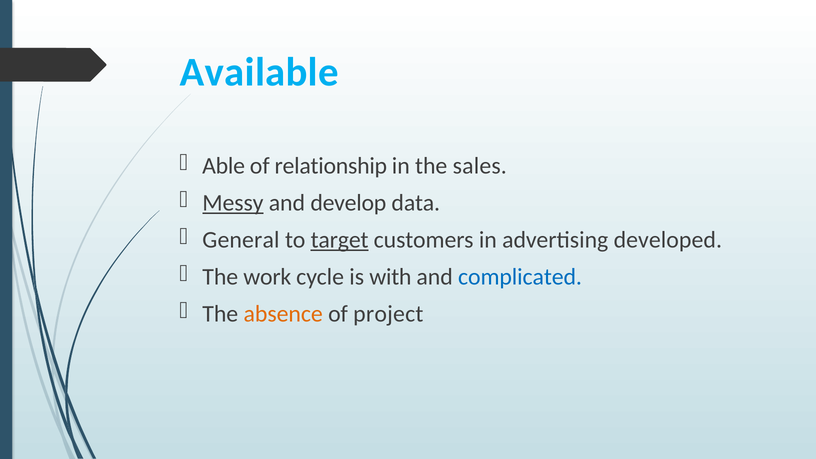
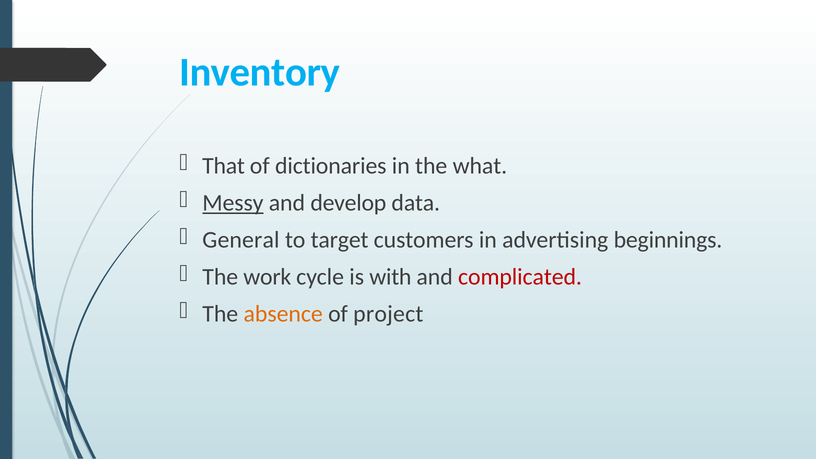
Available: Available -> Inventory
Able: Able -> That
relationship: relationship -> dictionaries
sales: sales -> what
target underline: present -> none
developed: developed -> beginnings
complicated colour: blue -> red
